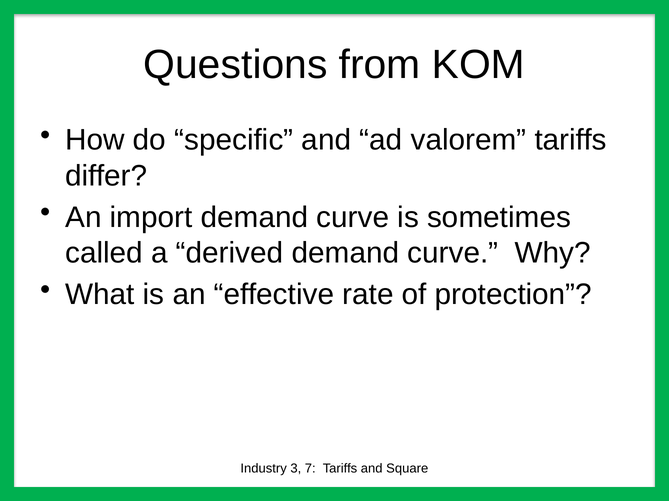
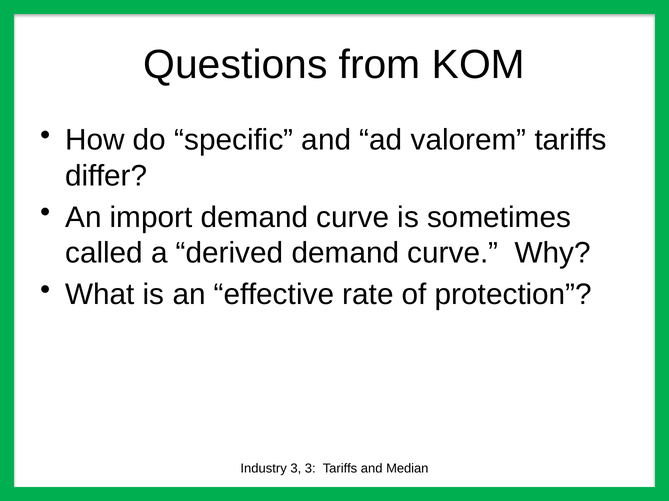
3 7: 7 -> 3
Square: Square -> Median
